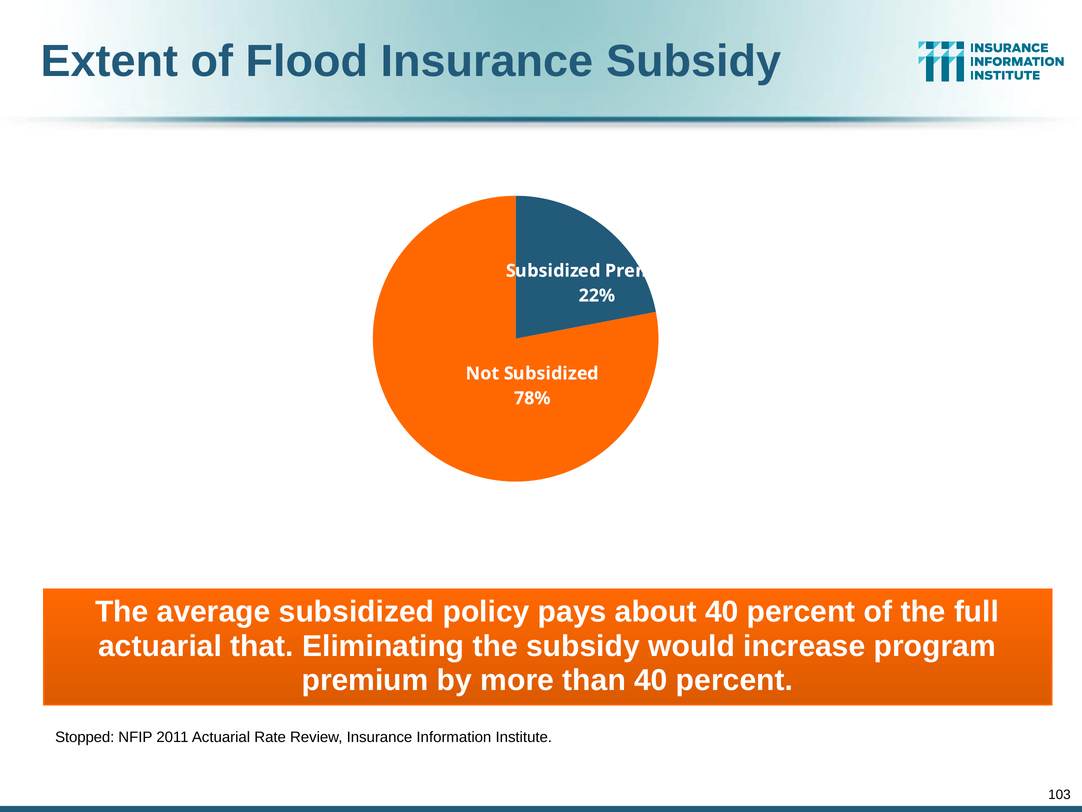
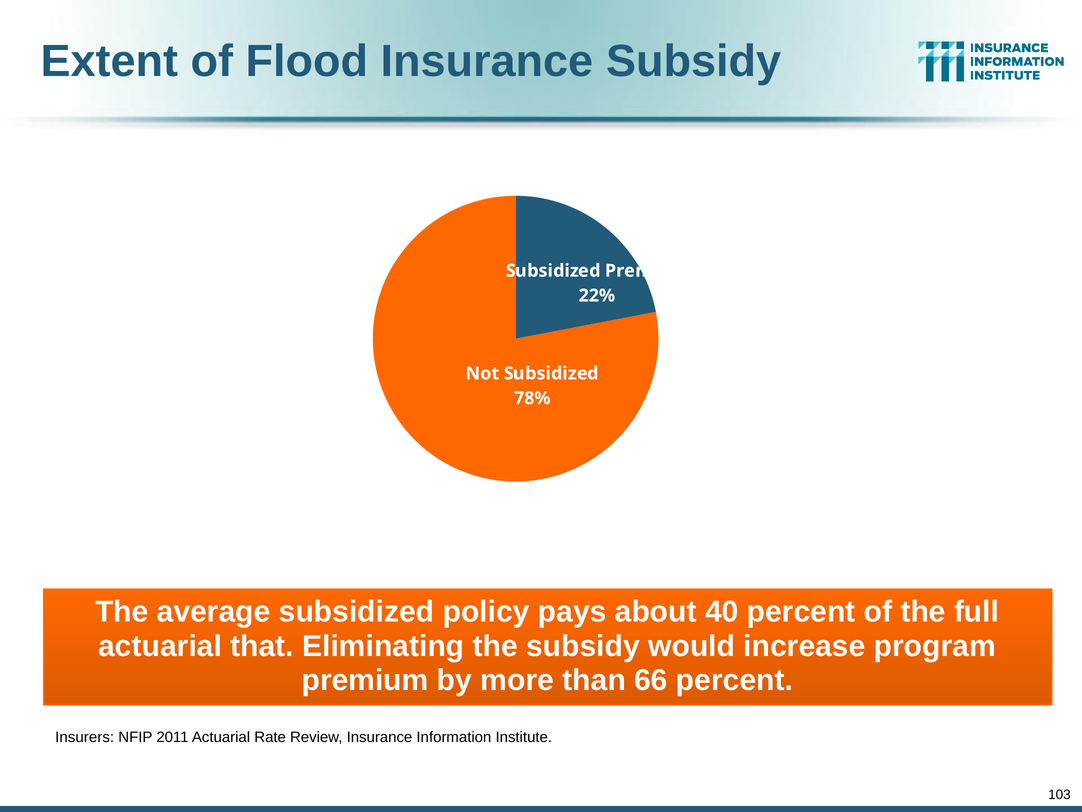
than 40: 40 -> 66
Stopped: Stopped -> Insurers
